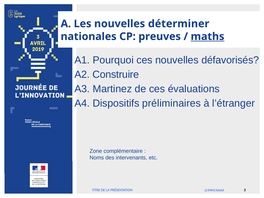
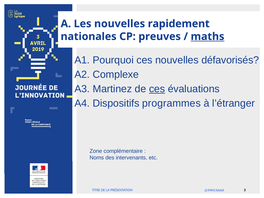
déterminer: déterminer -> rapidement
Construire: Construire -> Complexe
ces at (157, 89) underline: none -> present
préliminaires: préliminaires -> programmes
